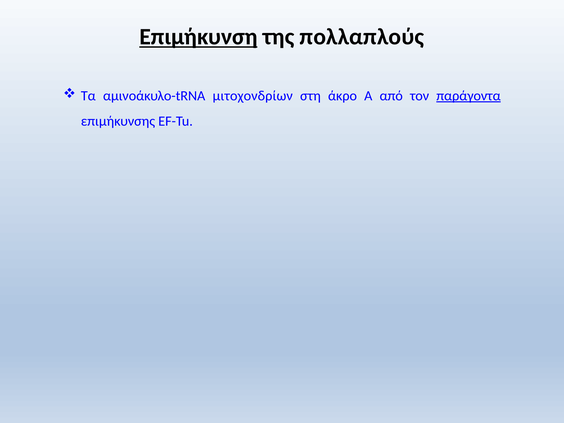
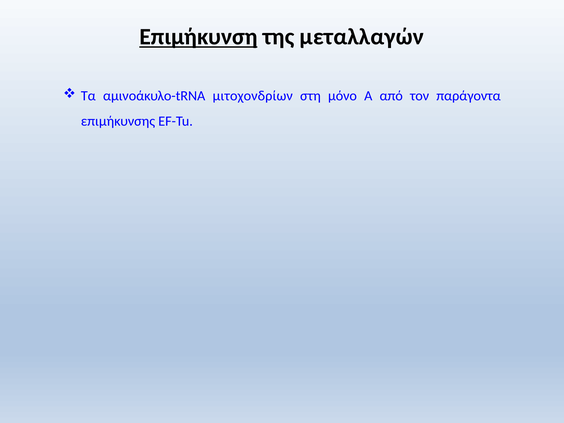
πολλαπλούς: πολλαπλούς -> μεταλλαγών
άκρο: άκρο -> μόνο
παράγοντα underline: present -> none
